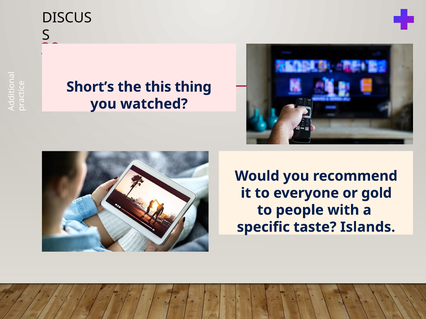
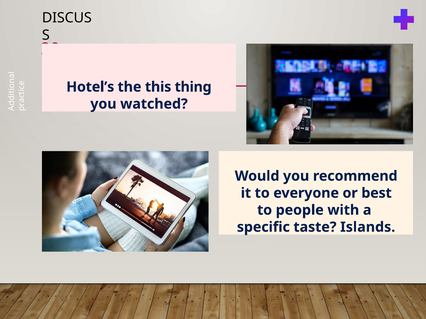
Short’s: Short’s -> Hotel’s
gold: gold -> best
